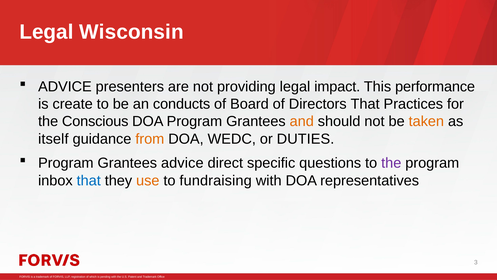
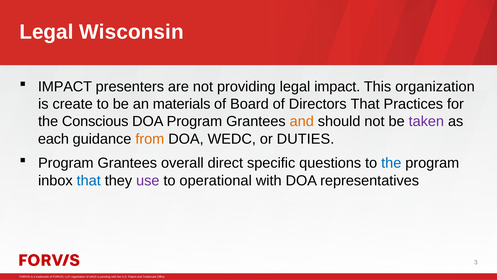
ADVICE at (65, 87): ADVICE -> IMPACT
performance: performance -> organization
conducts: conducts -> materials
taken colour: orange -> purple
itself: itself -> each
Grantees advice: advice -> overall
the at (391, 163) colour: purple -> blue
use colour: orange -> purple
fundraising: fundraising -> operational
